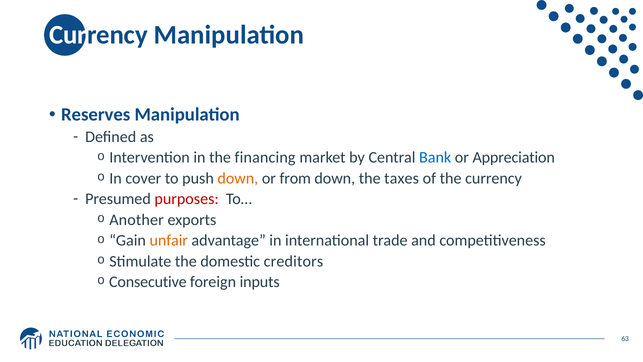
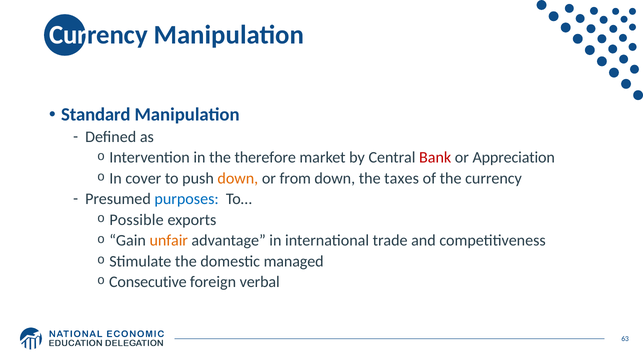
Reserves: Reserves -> Standard
financing: financing -> therefore
Bank colour: blue -> red
purposes colour: red -> blue
Another: Another -> Possible
creditors: creditors -> managed
inputs: inputs -> verbal
